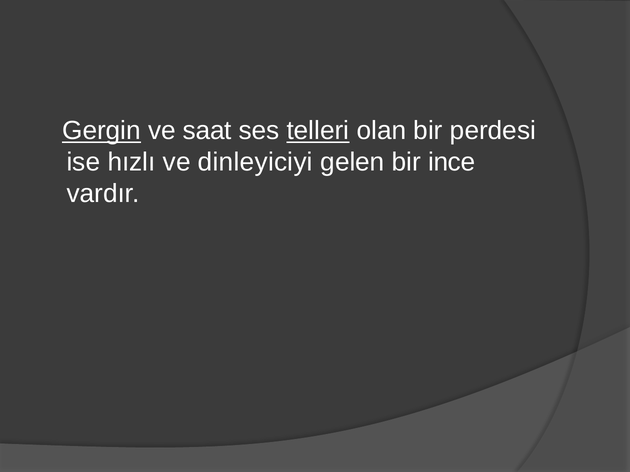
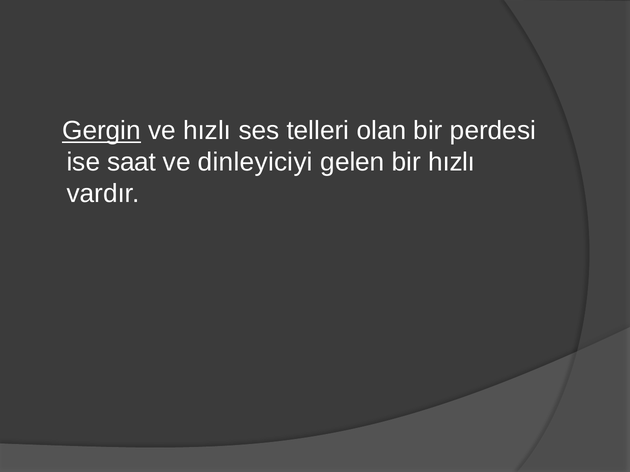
ve saat: saat -> hızlı
telleri underline: present -> none
hızlı: hızlı -> saat
bir ince: ince -> hızlı
